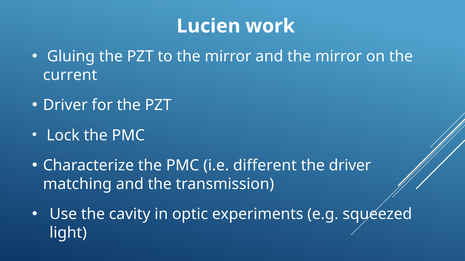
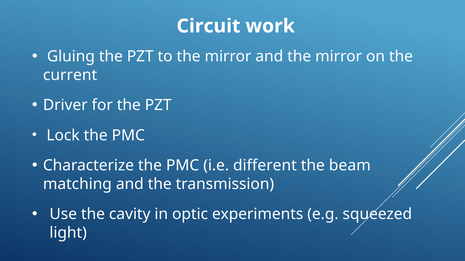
Lucien: Lucien -> Circuit
the driver: driver -> beam
